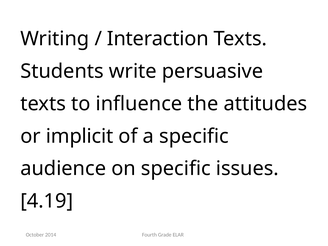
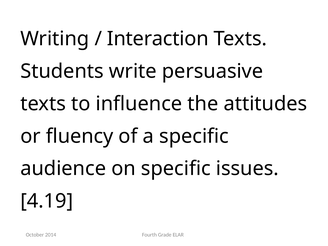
implicit: implicit -> fluency
